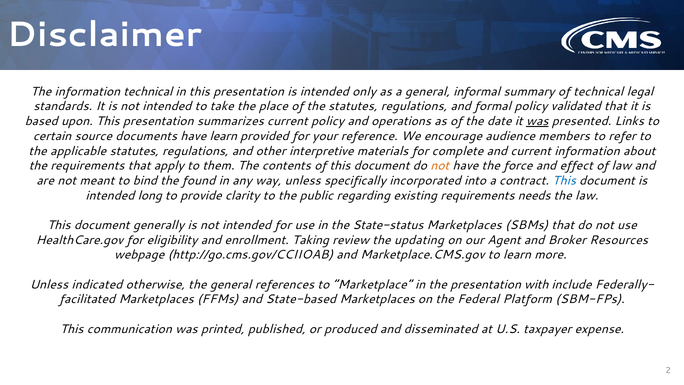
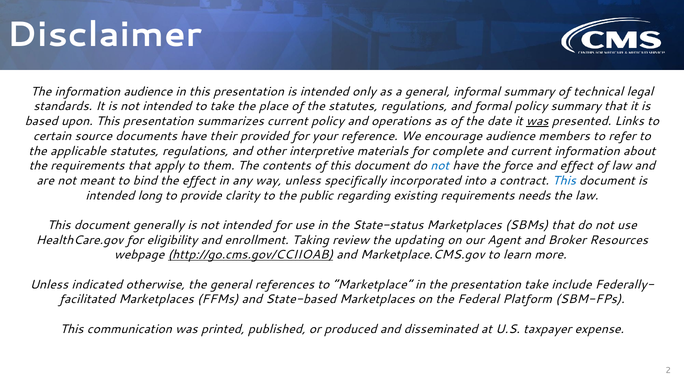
information technical: technical -> audience
policy validated: validated -> summary
have learn: learn -> their
not at (440, 166) colour: orange -> blue
the found: found -> effect
http://go.cms.gov/CCIIOAB underline: none -> present
presentation with: with -> take
